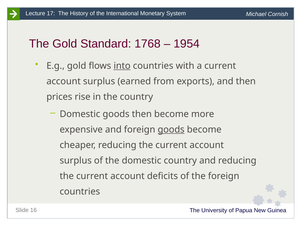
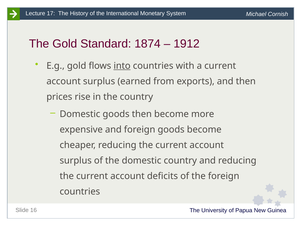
1768: 1768 -> 1874
1954: 1954 -> 1912
goods at (171, 130) underline: present -> none
